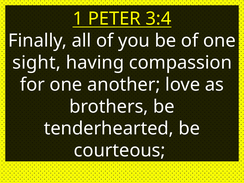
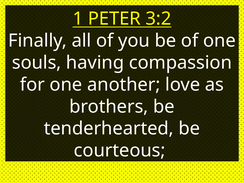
3:4: 3:4 -> 3:2
sight: sight -> souls
